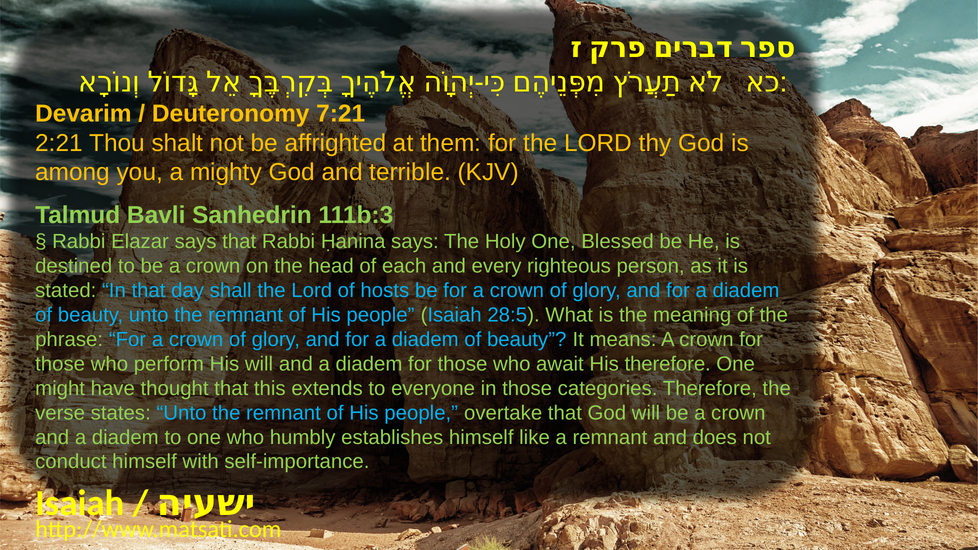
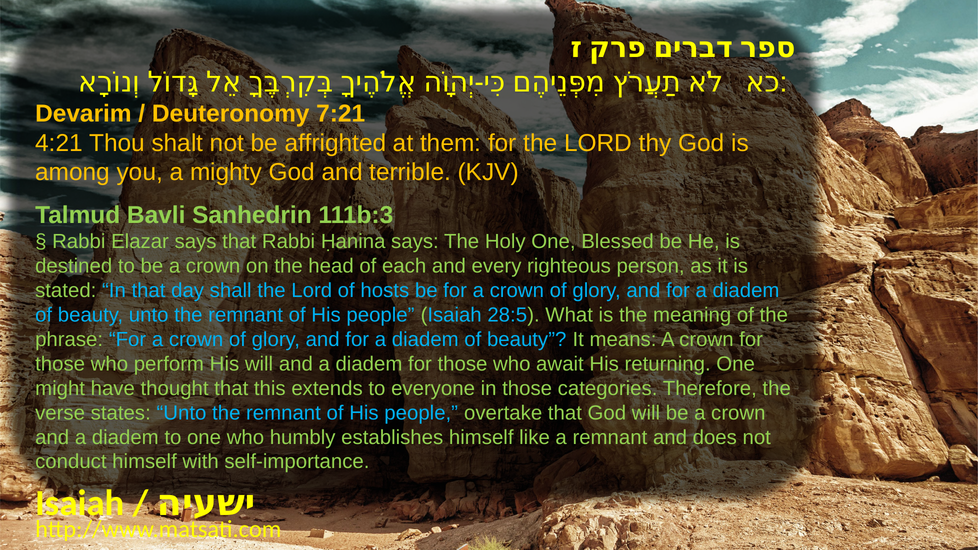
2:21: 2:21 -> 4:21
His therefore: therefore -> returning
